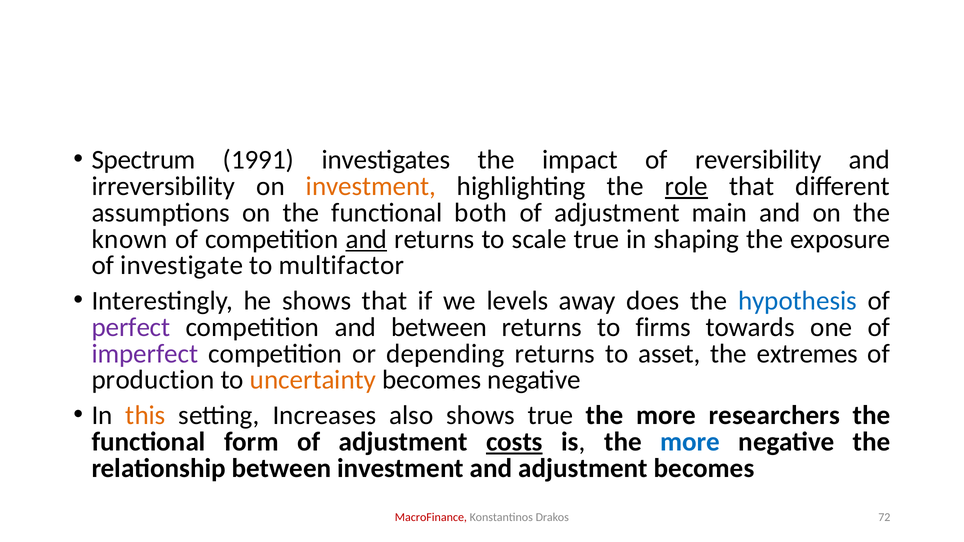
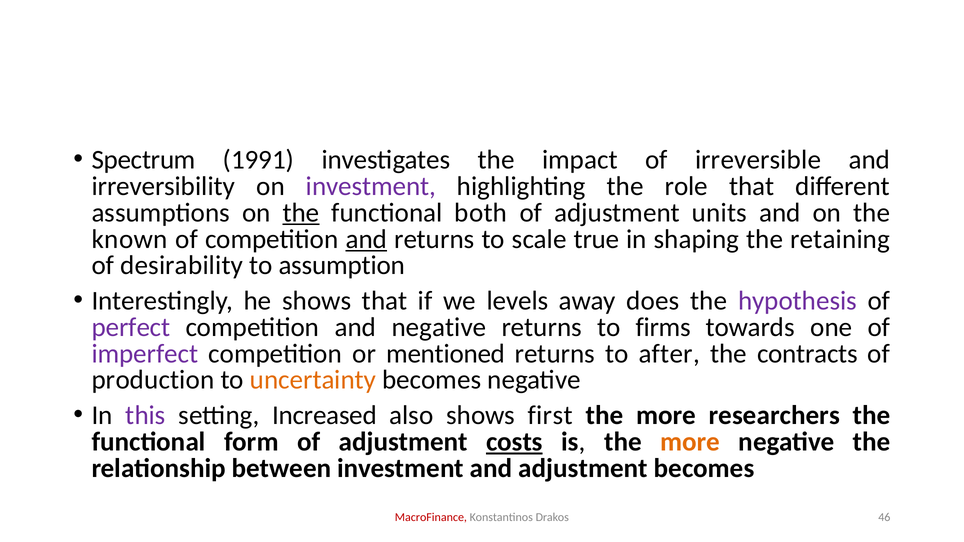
reversibility: reversibility -> irreversible
investment at (371, 186) colour: orange -> purple
role underline: present -> none
the at (301, 213) underline: none -> present
main: main -> units
exposure: exposure -> retaining
investigate: investigate -> desirability
multifactor: multifactor -> assumption
hypothesis colour: blue -> purple
and between: between -> negative
depending: depending -> mentioned
asset: asset -> after
extremes: extremes -> contracts
this colour: orange -> purple
Increases: Increases -> Increased
shows true: true -> first
more at (690, 442) colour: blue -> orange
72: 72 -> 46
